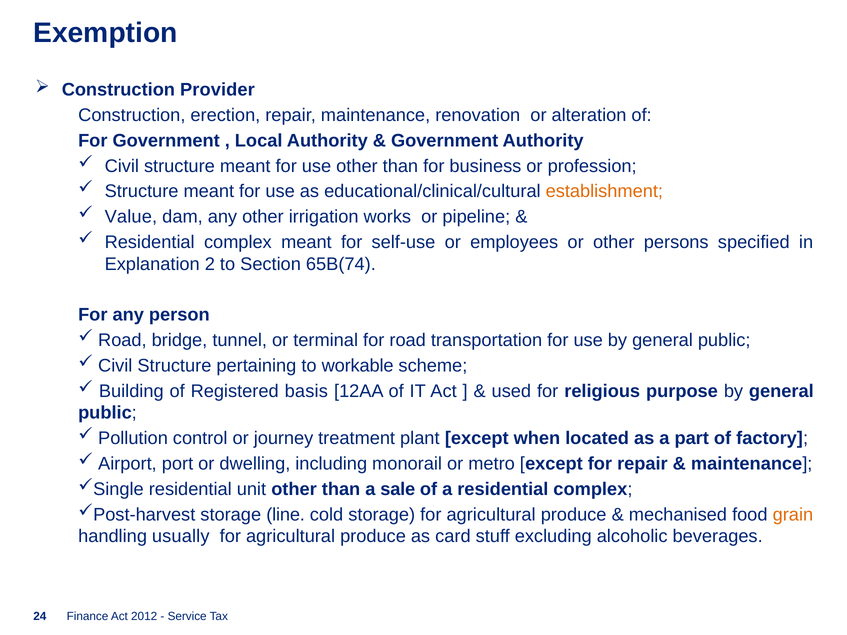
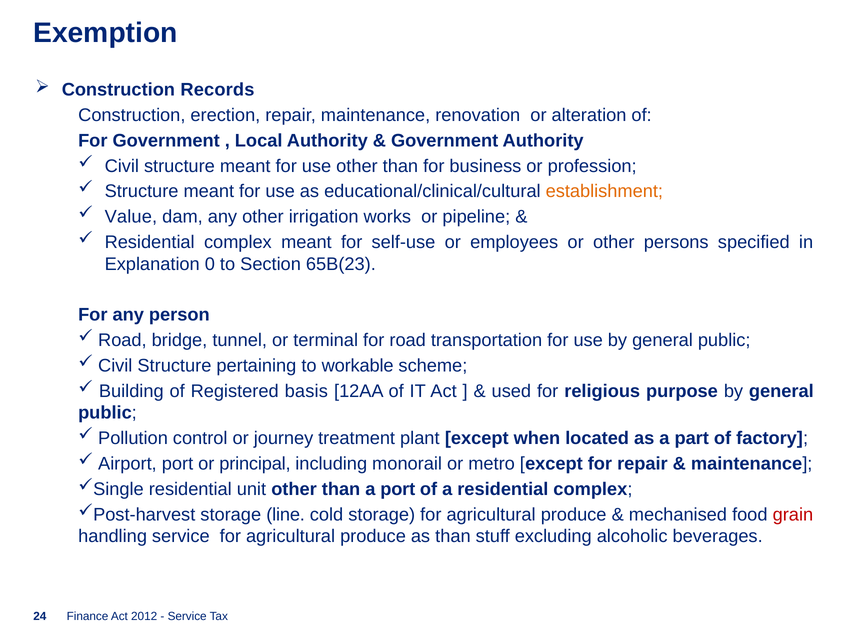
Provider: Provider -> Records
2: 2 -> 0
65B(74: 65B(74 -> 65B(23
dwelling: dwelling -> principal
a sale: sale -> port
grain colour: orange -> red
handling usually: usually -> service
as card: card -> than
